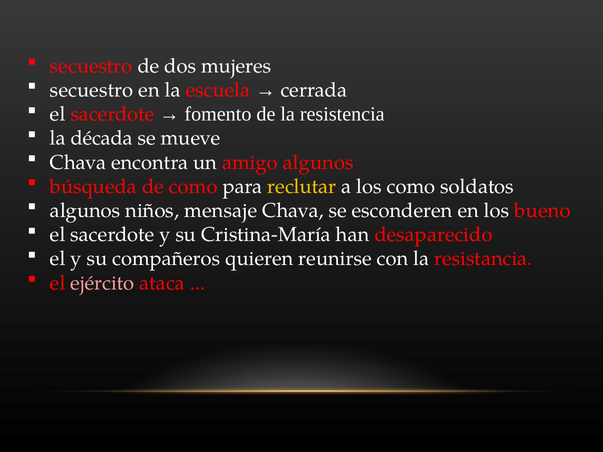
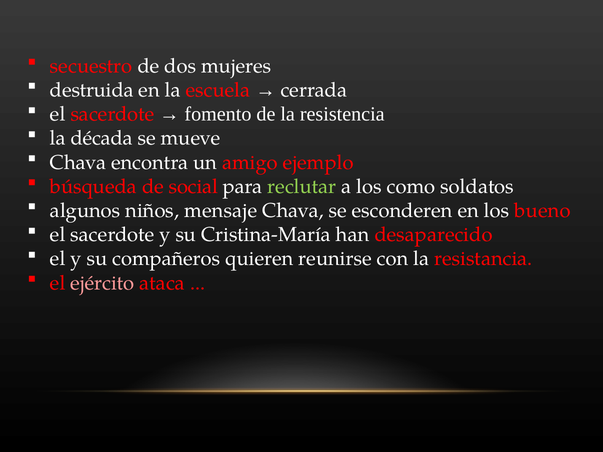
secuestro at (92, 90): secuestro -> destruida
amigo algunos: algunos -> ejemplo
de como: como -> social
reclutar colour: yellow -> light green
